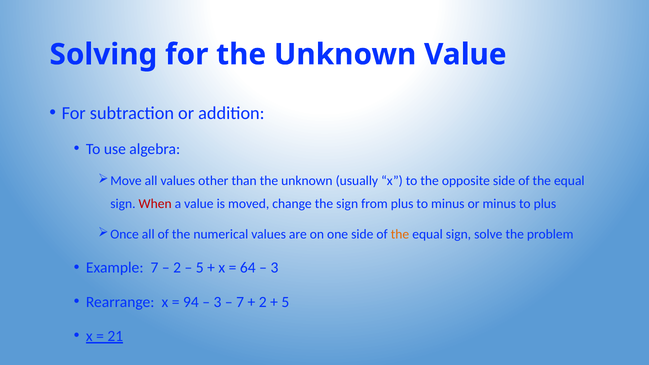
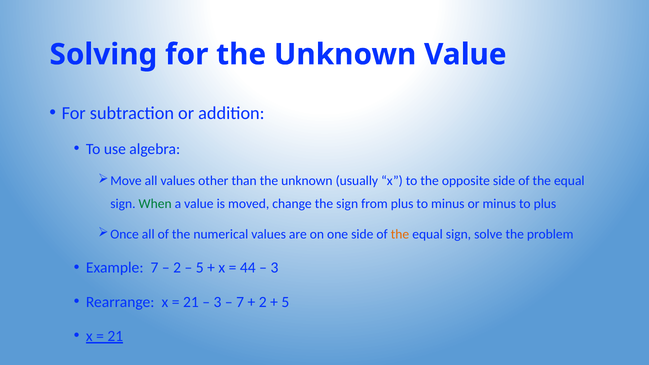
When colour: red -> green
64: 64 -> 44
94 at (191, 302): 94 -> 21
